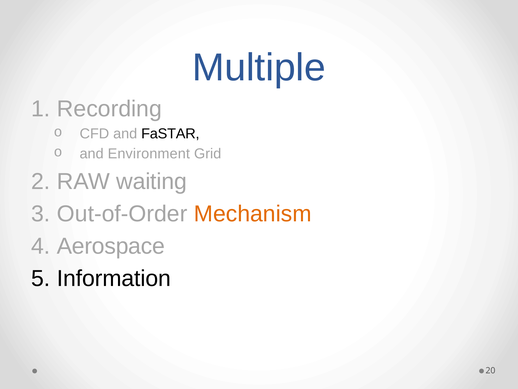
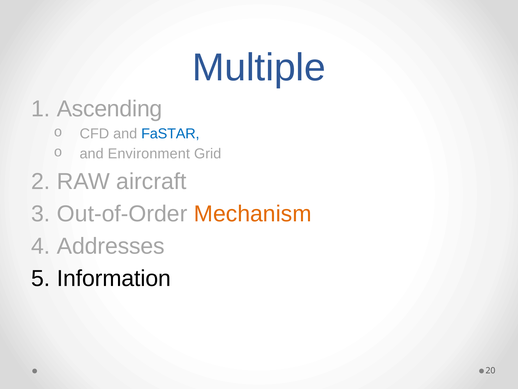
Recording: Recording -> Ascending
FaSTAR colour: black -> blue
waiting: waiting -> aircraft
Aerospace: Aerospace -> Addresses
